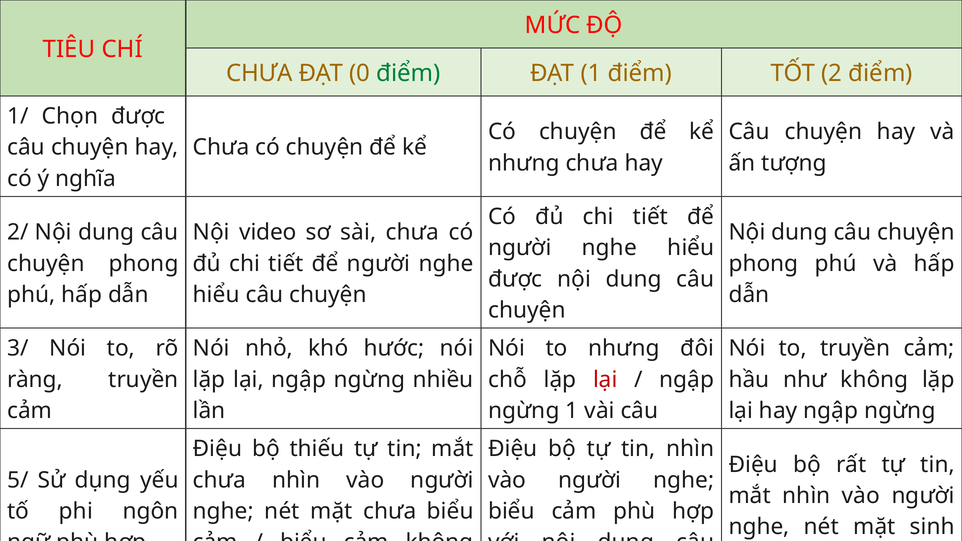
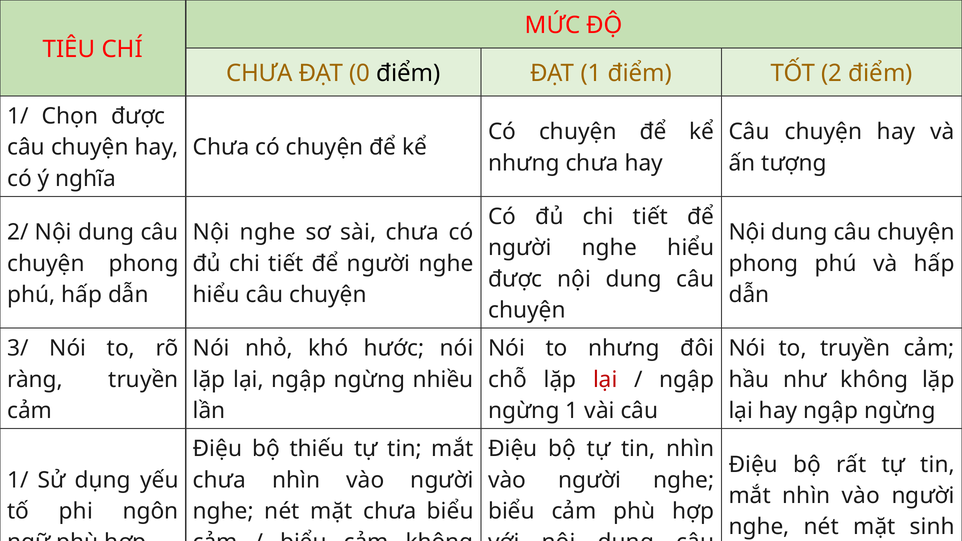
điểm at (408, 73) colour: green -> black
Nội video: video -> nghe
5/ at (18, 480): 5/ -> 1/
